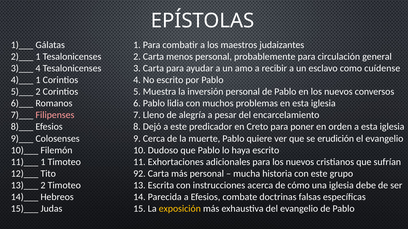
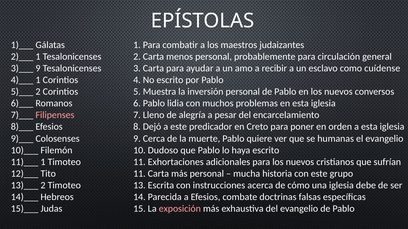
4 at (38, 68): 4 -> 9
erudición: erudición -> humanas
Tito 92: 92 -> 11
exposición colour: yellow -> pink
